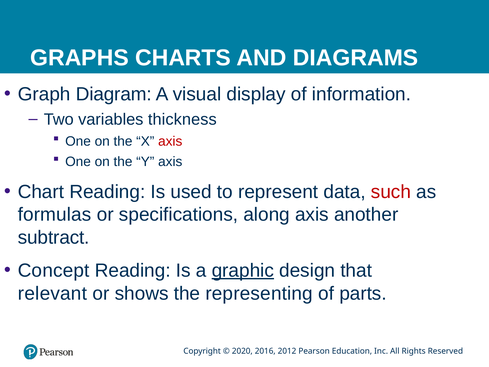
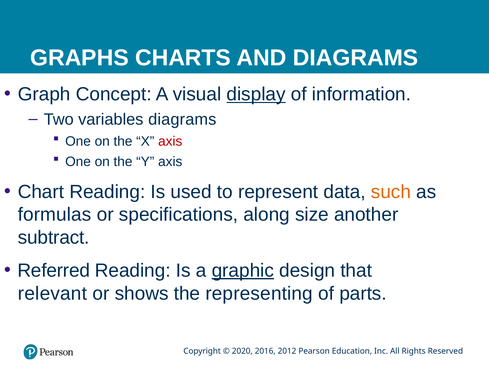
Diagram: Diagram -> Concept
display underline: none -> present
variables thickness: thickness -> diagrams
such colour: red -> orange
along axis: axis -> size
Concept: Concept -> Referred
